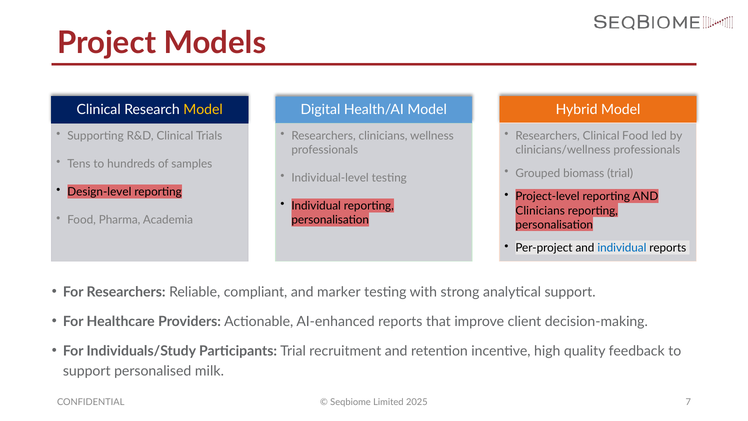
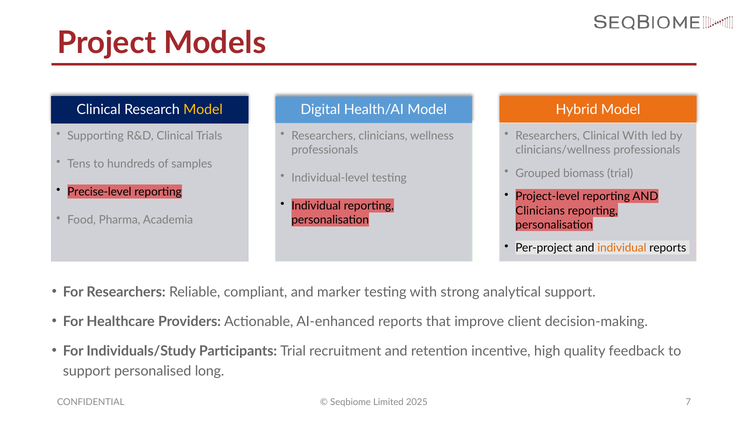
Clinical Food: Food -> With
Design-level: Design-level -> Precise-level
individual at (622, 248) colour: blue -> orange
milk: milk -> long
